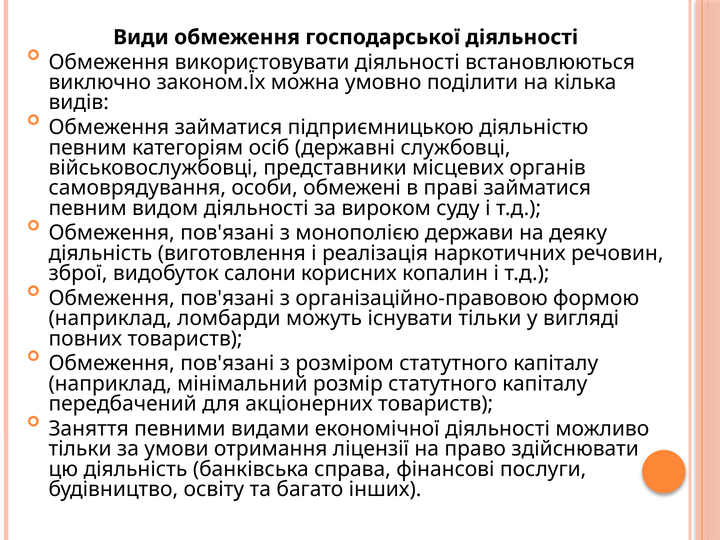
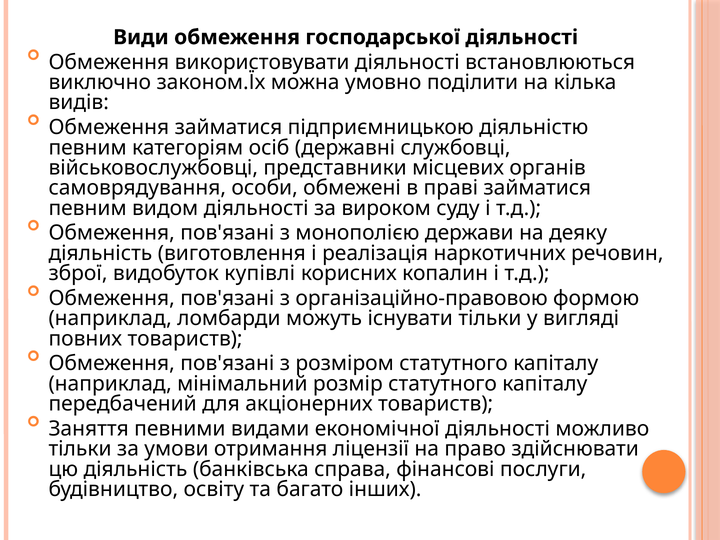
салони: салони -> купівлі
